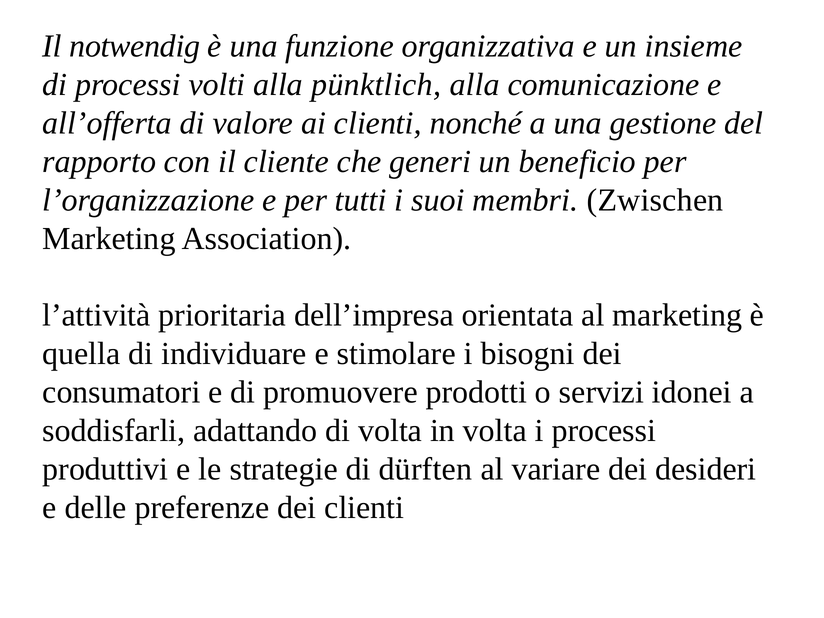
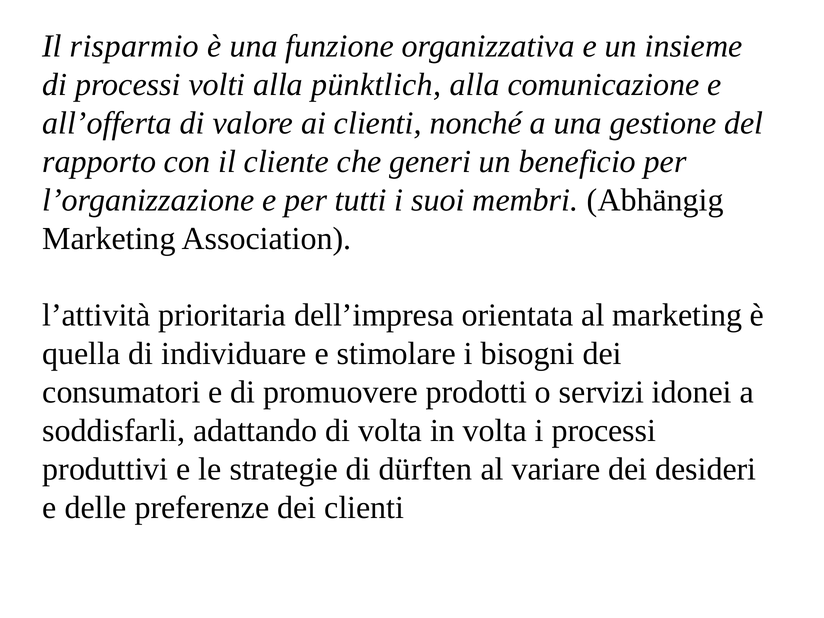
notwendig: notwendig -> risparmio
Zwischen: Zwischen -> Abhängig
